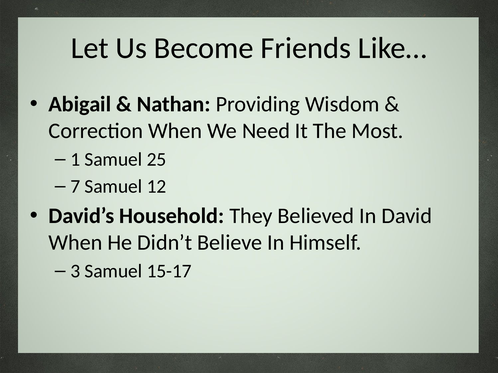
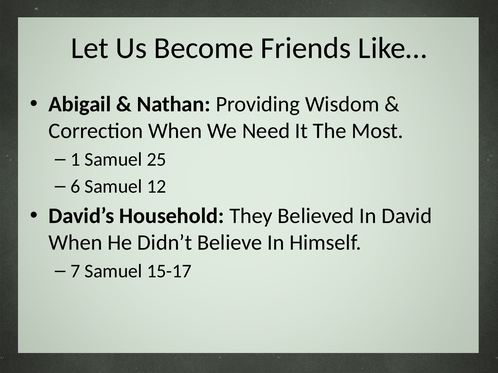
7: 7 -> 6
3: 3 -> 7
